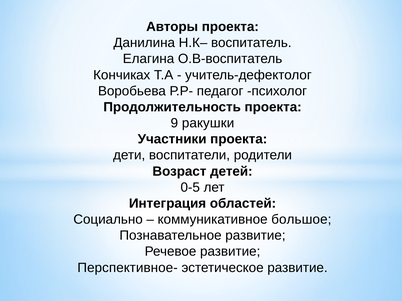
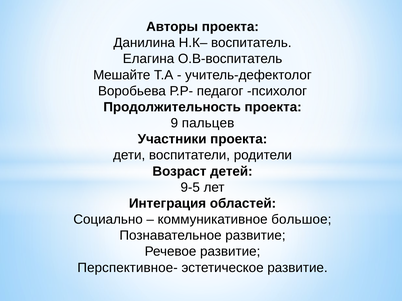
Кончиках: Кончиках -> Мешайте
ракушки: ракушки -> пальцев
0-5: 0-5 -> 9-5
